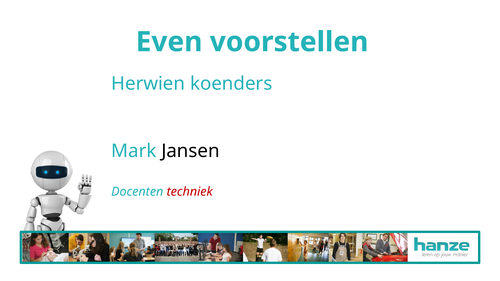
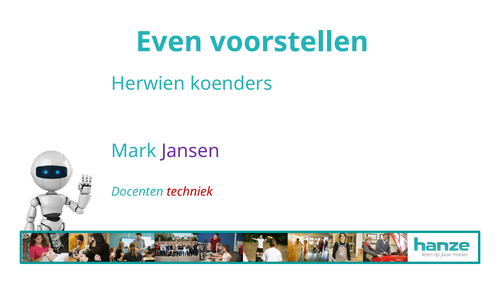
Jansen colour: black -> purple
